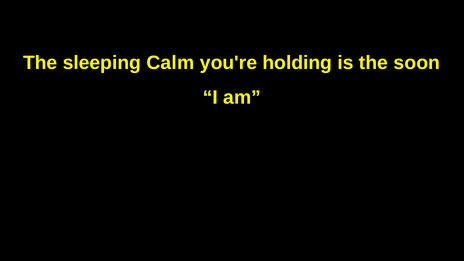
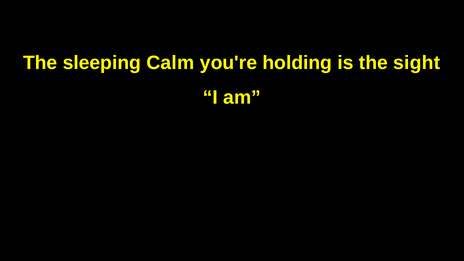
soon: soon -> sight
